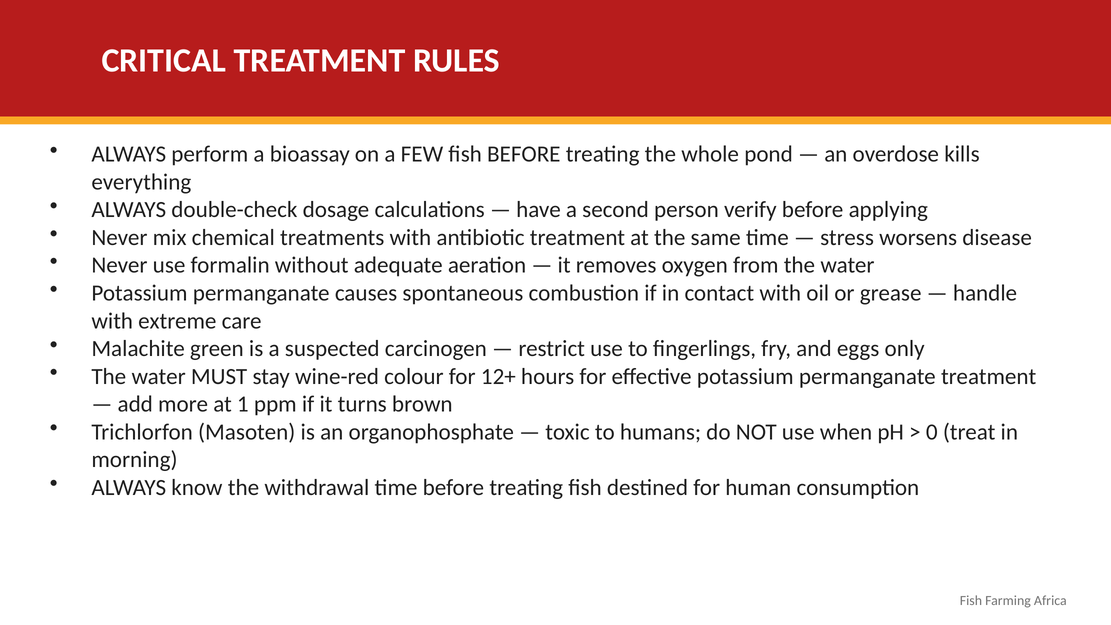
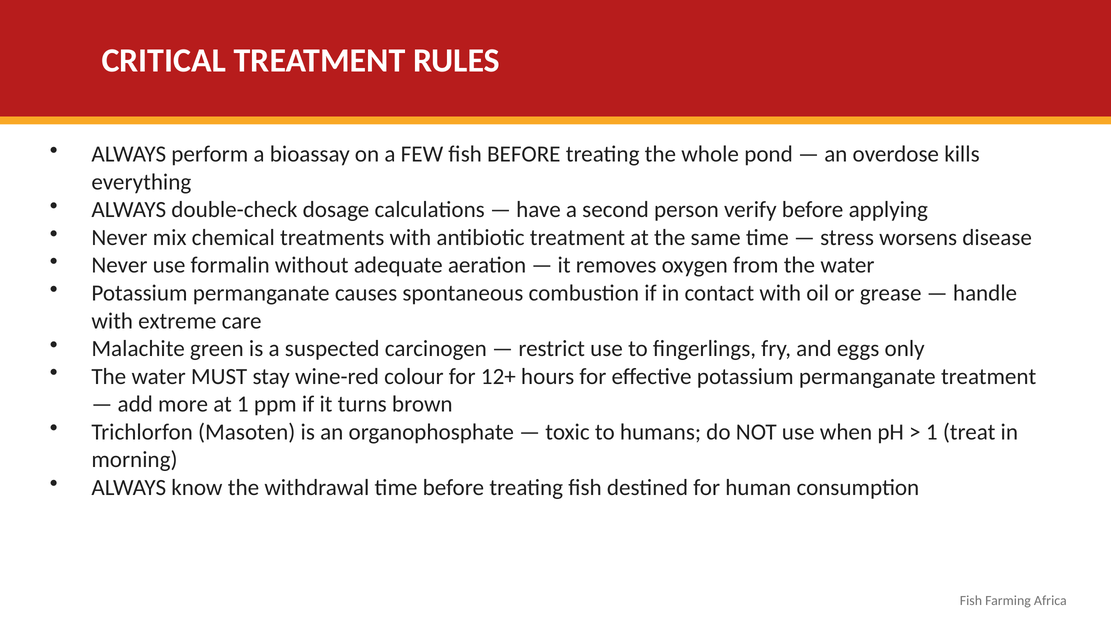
0 at (932, 432): 0 -> 1
